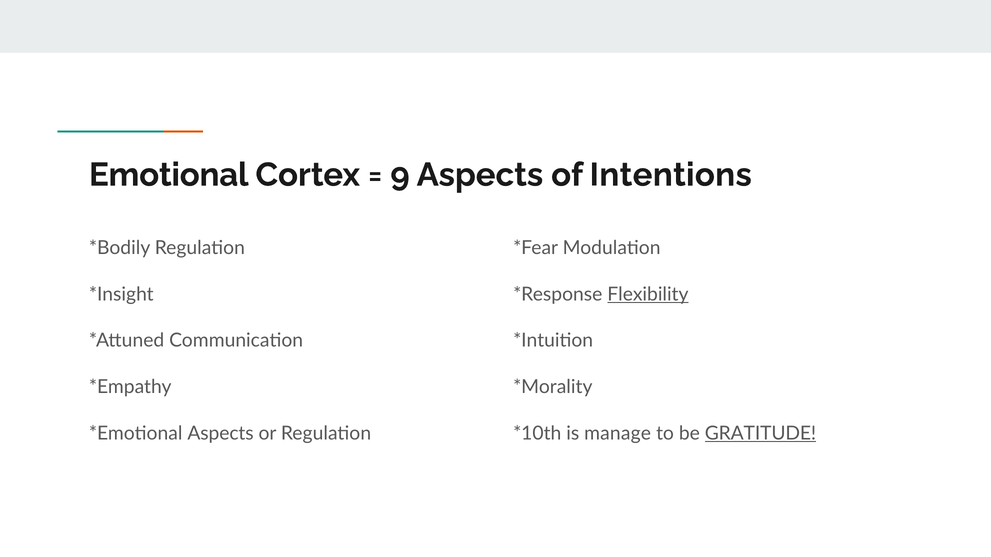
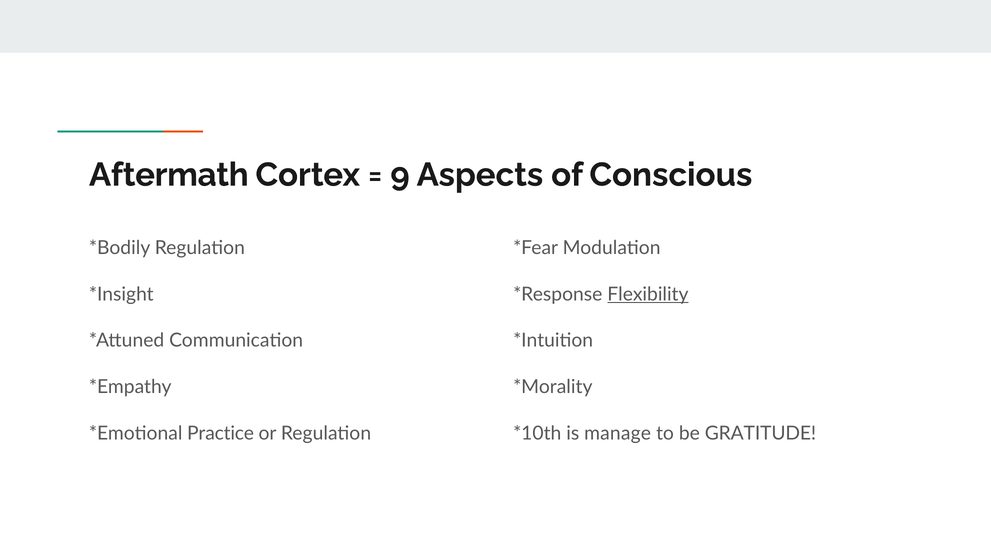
Emotional: Emotional -> Aftermath
Intentions: Intentions -> Conscious
Aspects at (221, 434): Aspects -> Practice
GRATITUDE underline: present -> none
